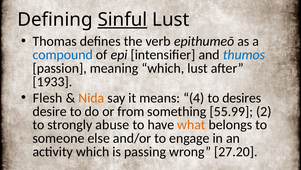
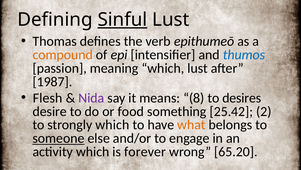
compound colour: blue -> orange
1933: 1933 -> 1987
Nida colour: orange -> purple
4: 4 -> 8
from: from -> food
55.99: 55.99 -> 25.42
strongly abuse: abuse -> which
someone underline: none -> present
passing: passing -> forever
27.20: 27.20 -> 65.20
